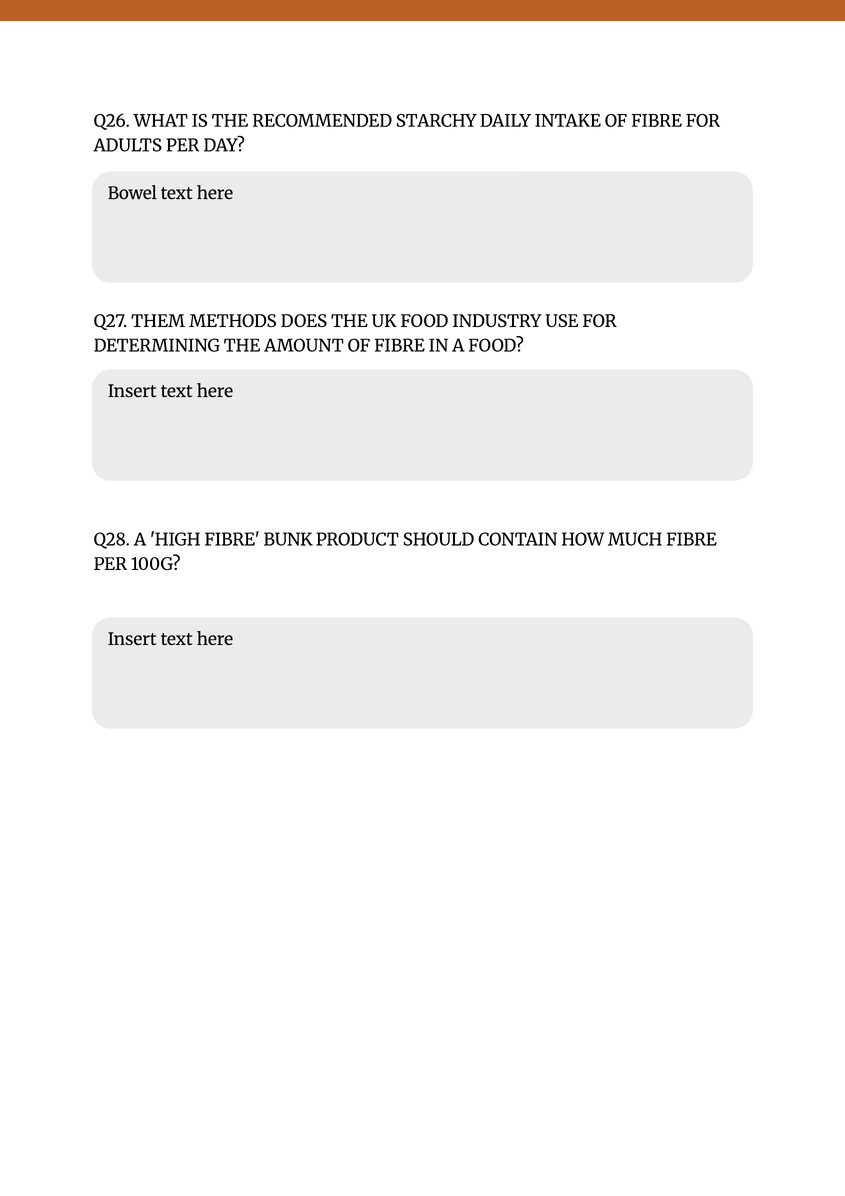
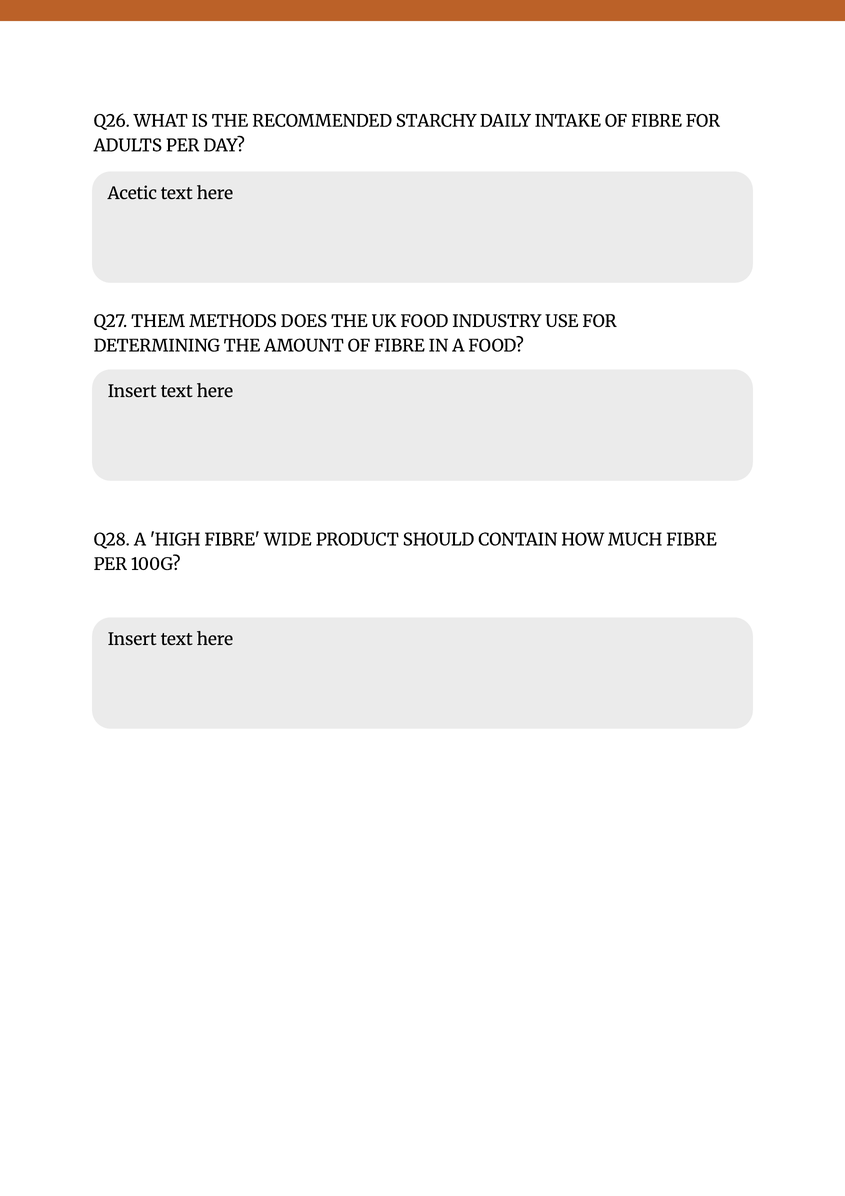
Bowel: Bowel -> Acetic
BUNK: BUNK -> WIDE
